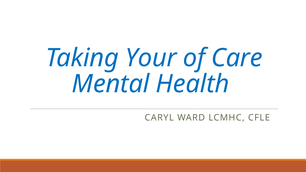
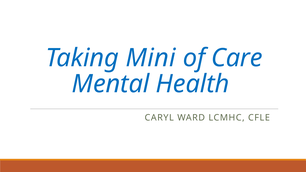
Your: Your -> Mini
